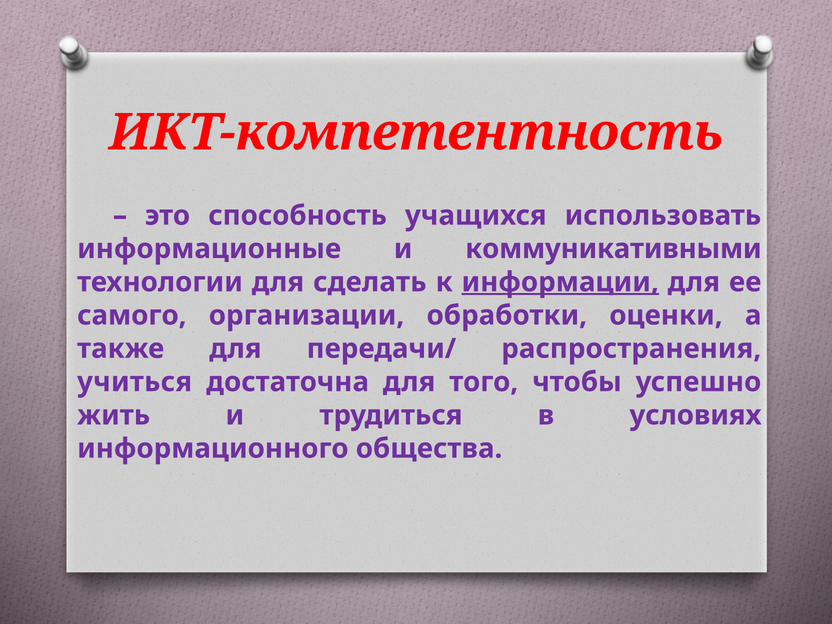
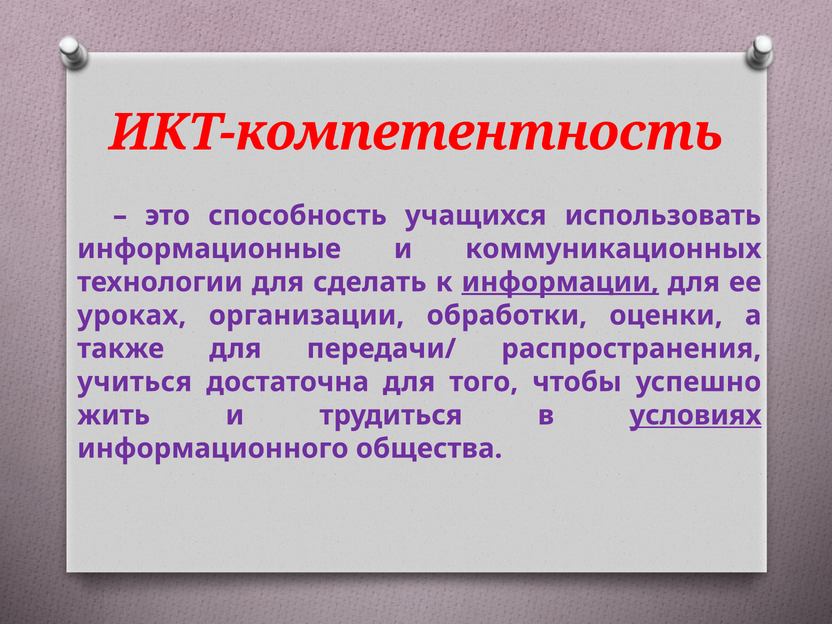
коммуникативными: коммуникативными -> коммуникационных
самого: самого -> уроках
условиях underline: none -> present
